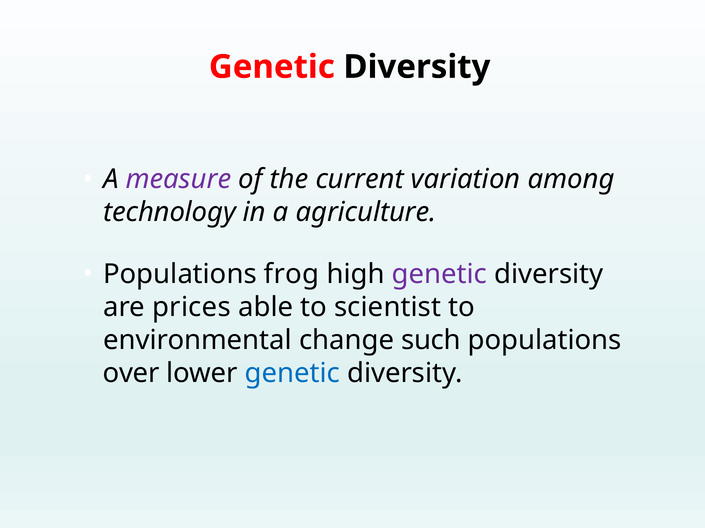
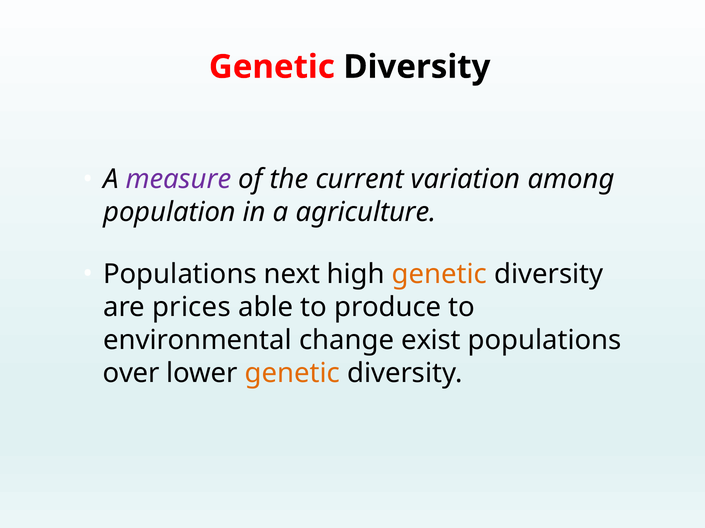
technology: technology -> population
frog: frog -> next
genetic at (440, 275) colour: purple -> orange
scientist: scientist -> produce
such: such -> exist
genetic at (292, 374) colour: blue -> orange
